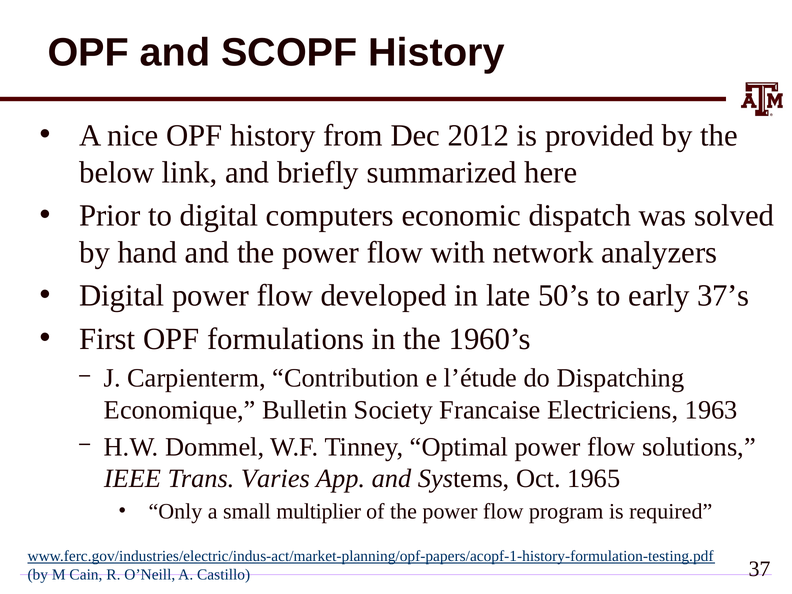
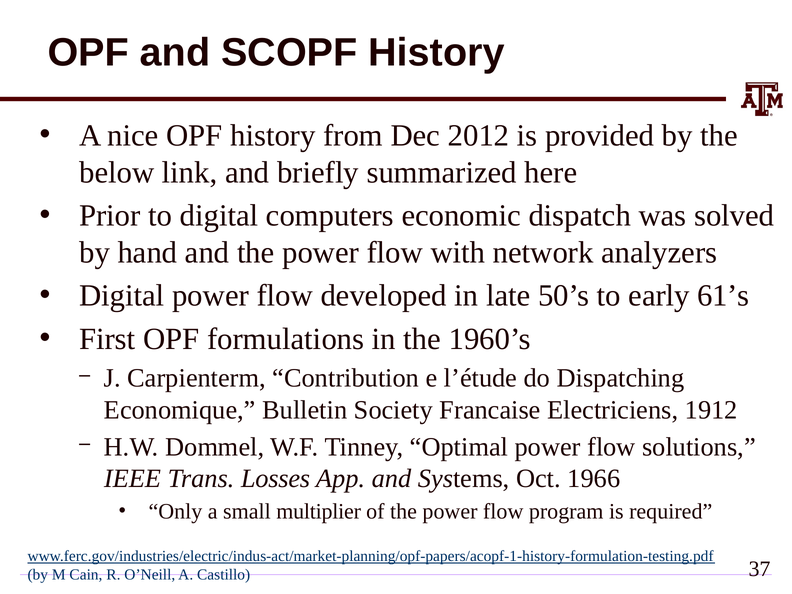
37’s: 37’s -> 61’s
1963: 1963 -> 1912
Varies: Varies -> Losses
1965: 1965 -> 1966
